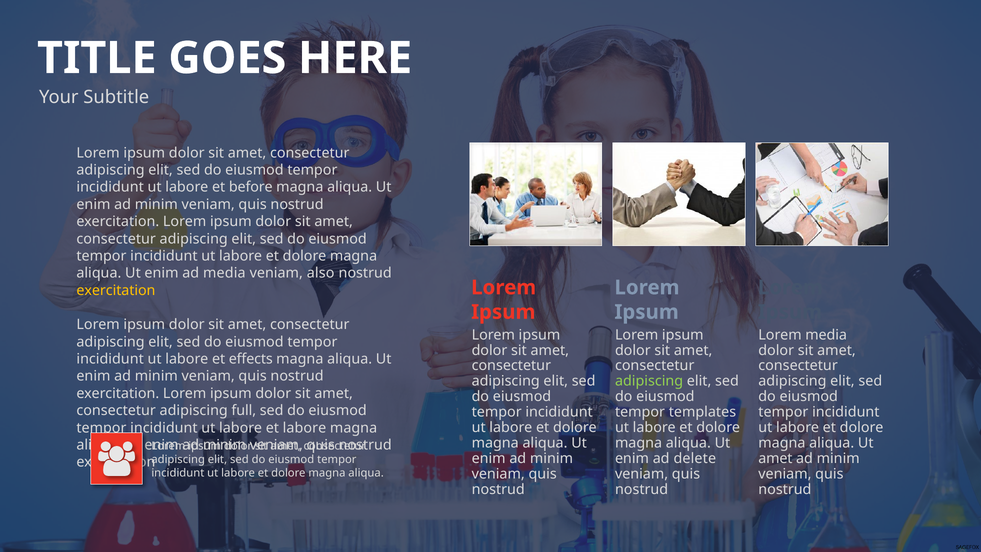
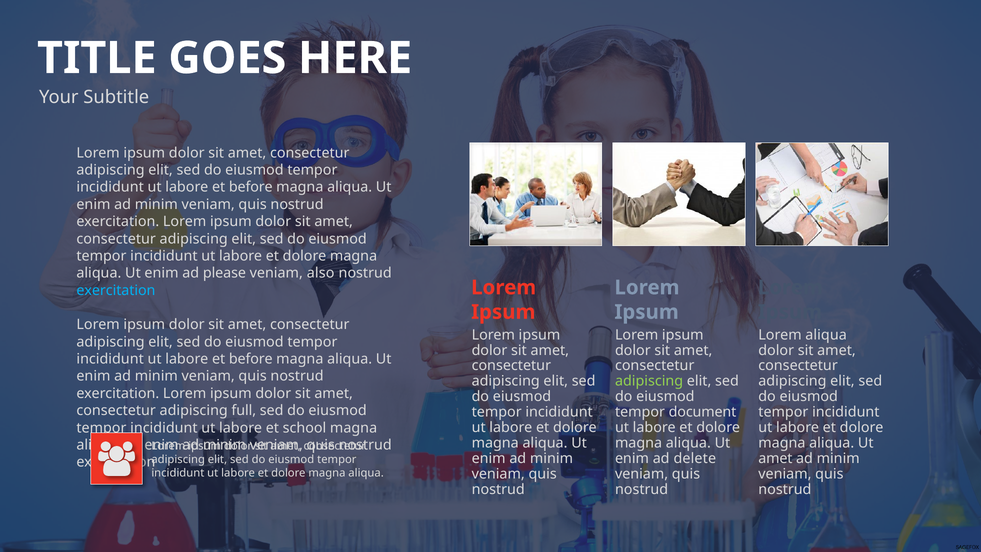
ad media: media -> please
exercitation at (116, 290) colour: yellow -> light blue
Lorem media: media -> aliqua
effects at (251, 359): effects -> before
templates: templates -> document
et labore: labore -> school
